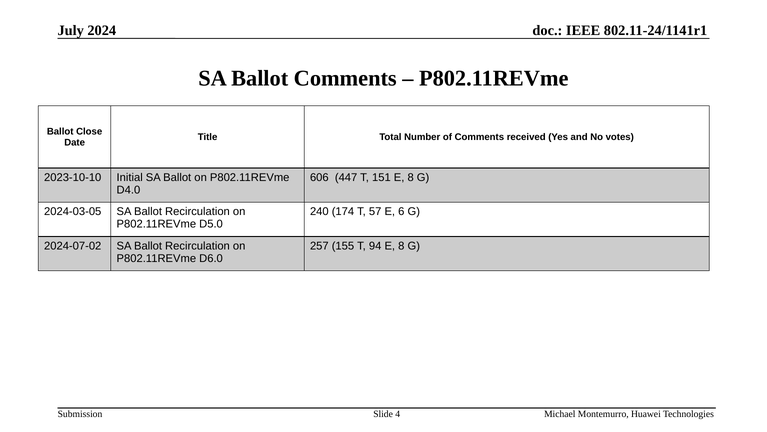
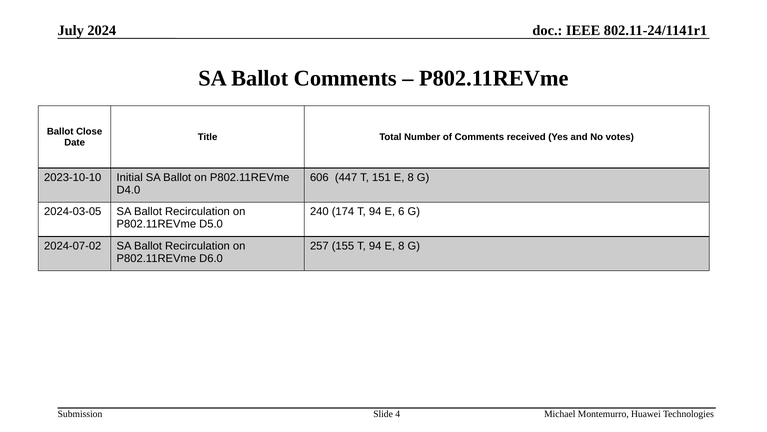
174 T 57: 57 -> 94
